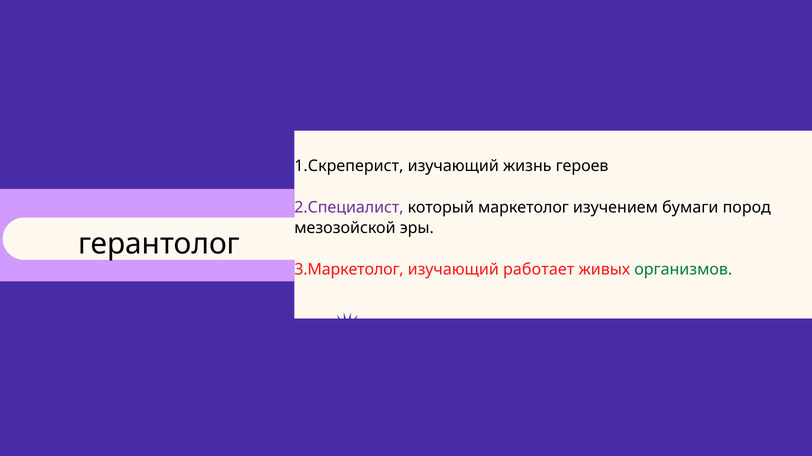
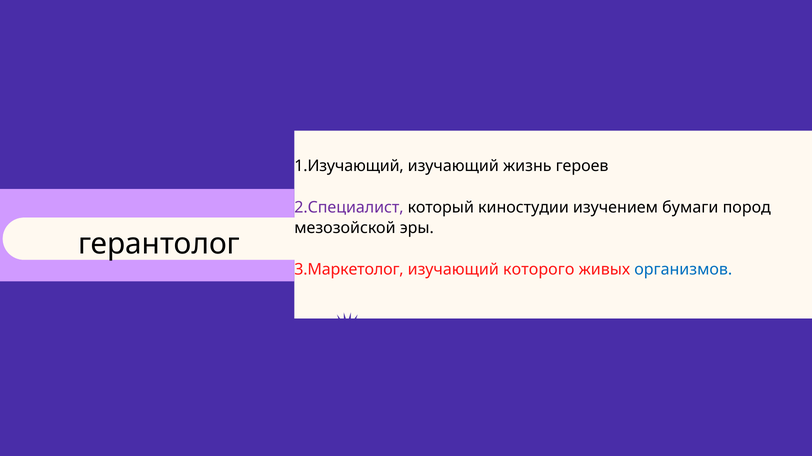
1.Скреперист: 1.Скреперист -> 1.Изучающий
маркетолог: маркетолог -> киностудии
работает: работает -> которого
организмов colour: green -> blue
